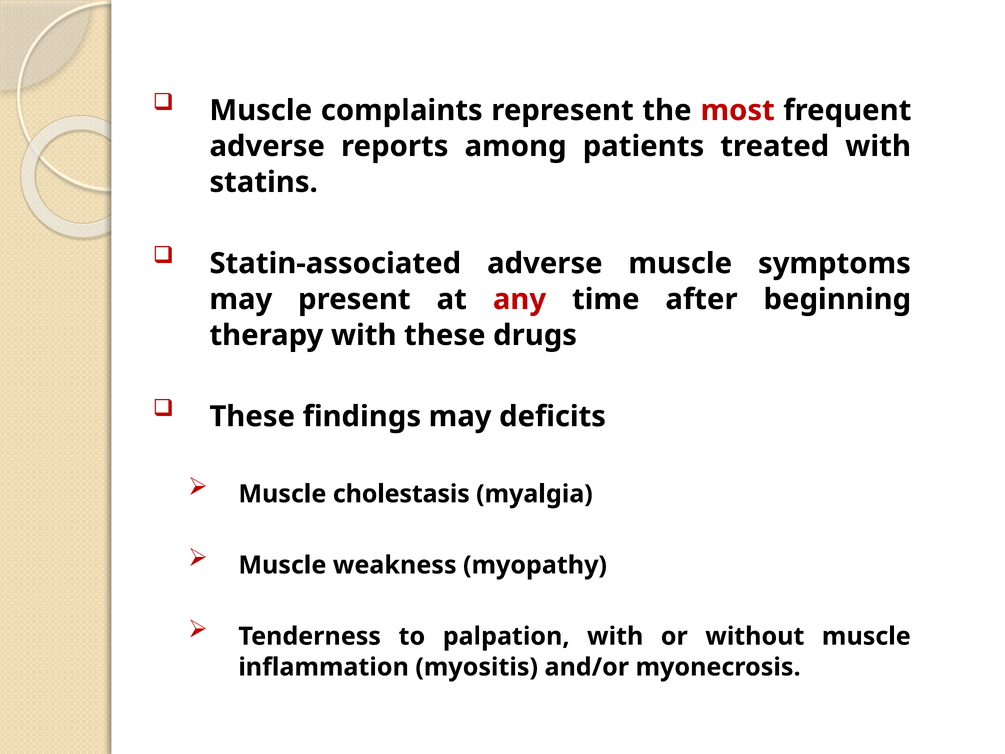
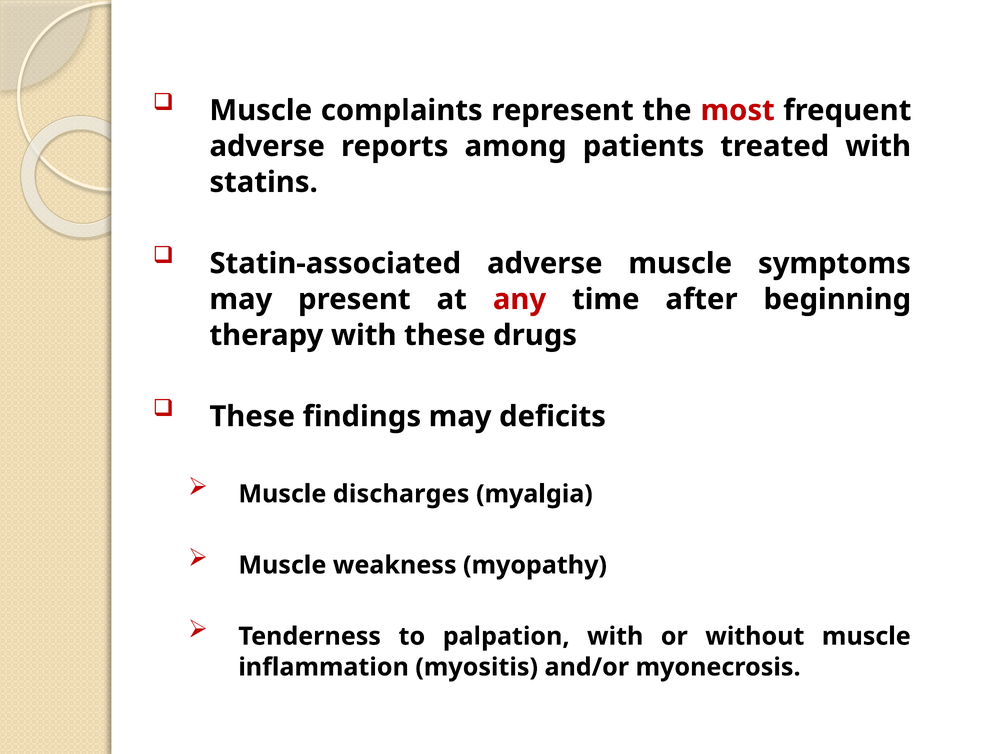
cholestasis: cholestasis -> discharges
